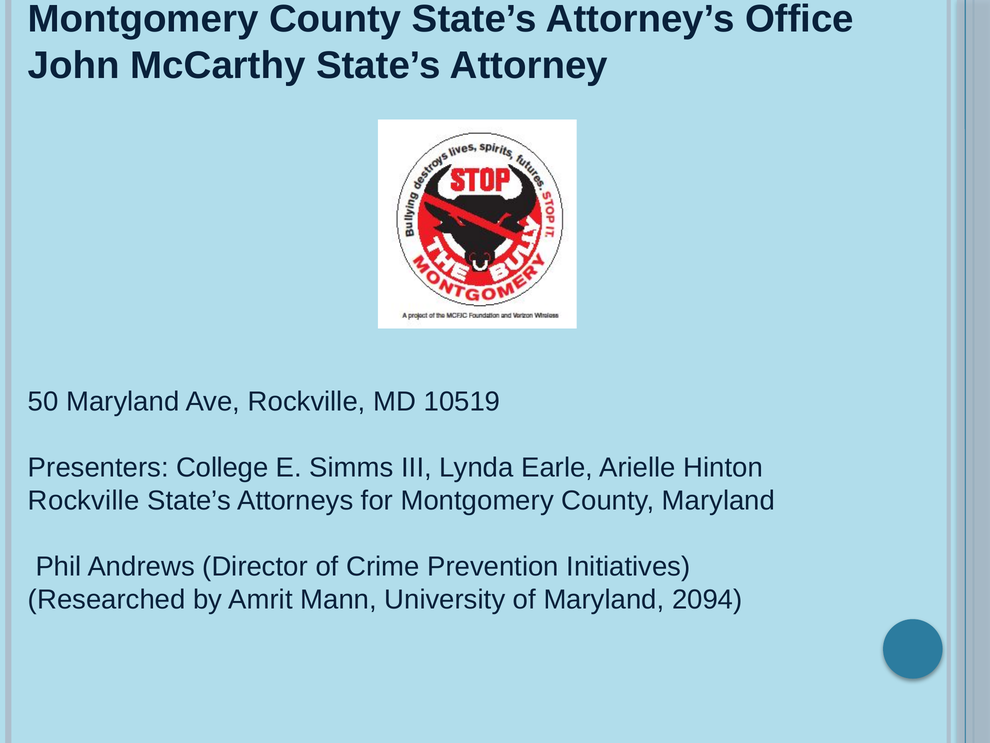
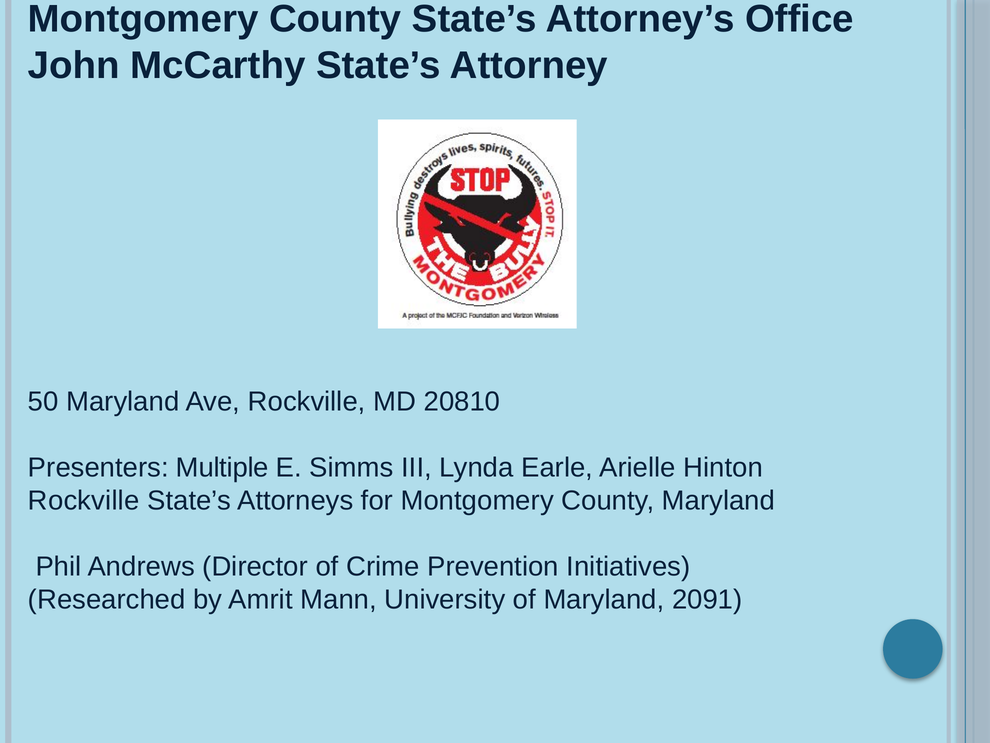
10519: 10519 -> 20810
College: College -> Multiple
2094: 2094 -> 2091
